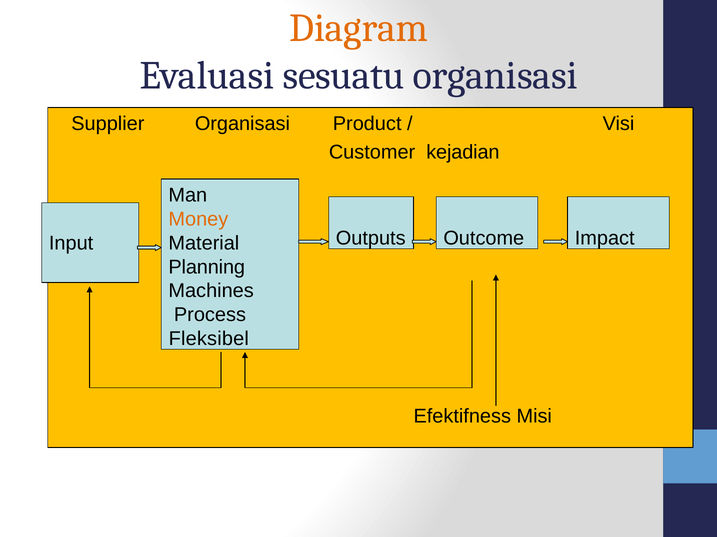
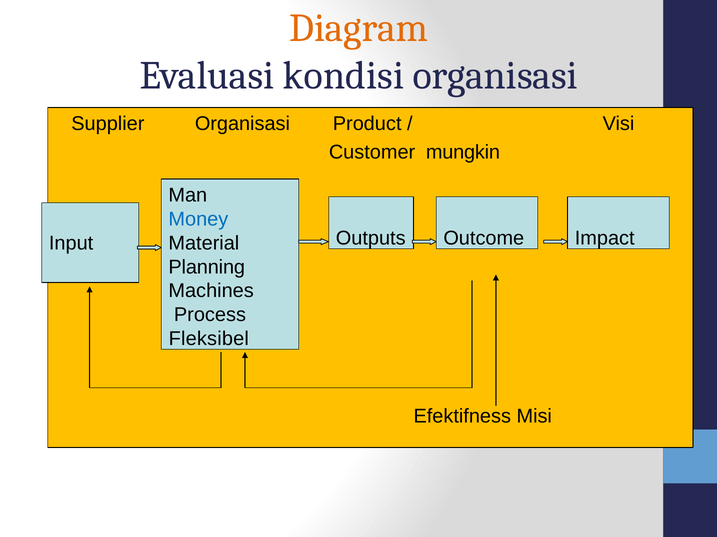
sesuatu: sesuatu -> kondisi
kejadian: kejadian -> mungkin
Money colour: orange -> blue
